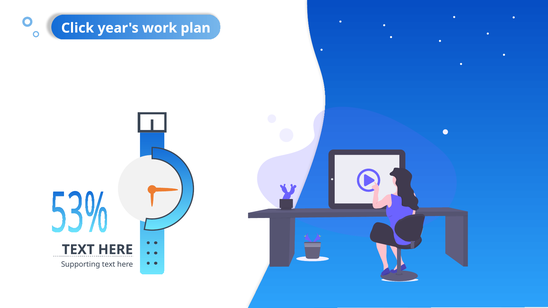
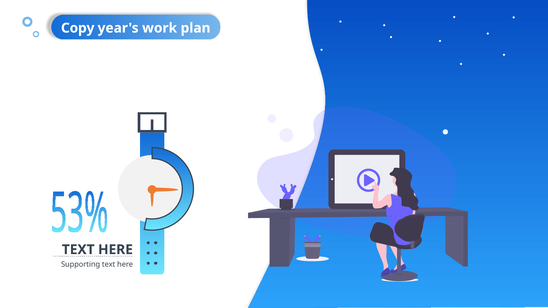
Click: Click -> Copy
